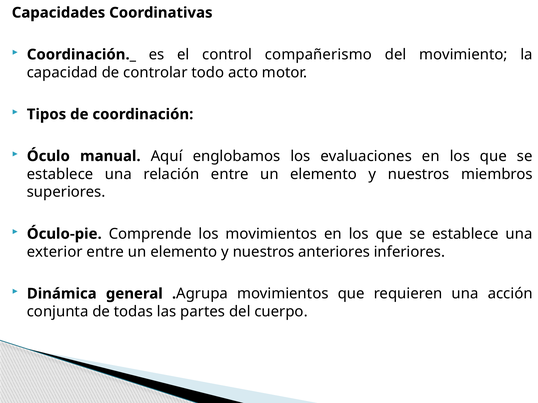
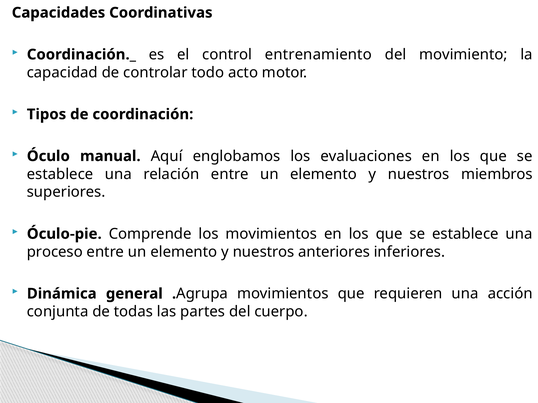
compañerismo: compañerismo -> entrenamiento
exterior: exterior -> proceso
